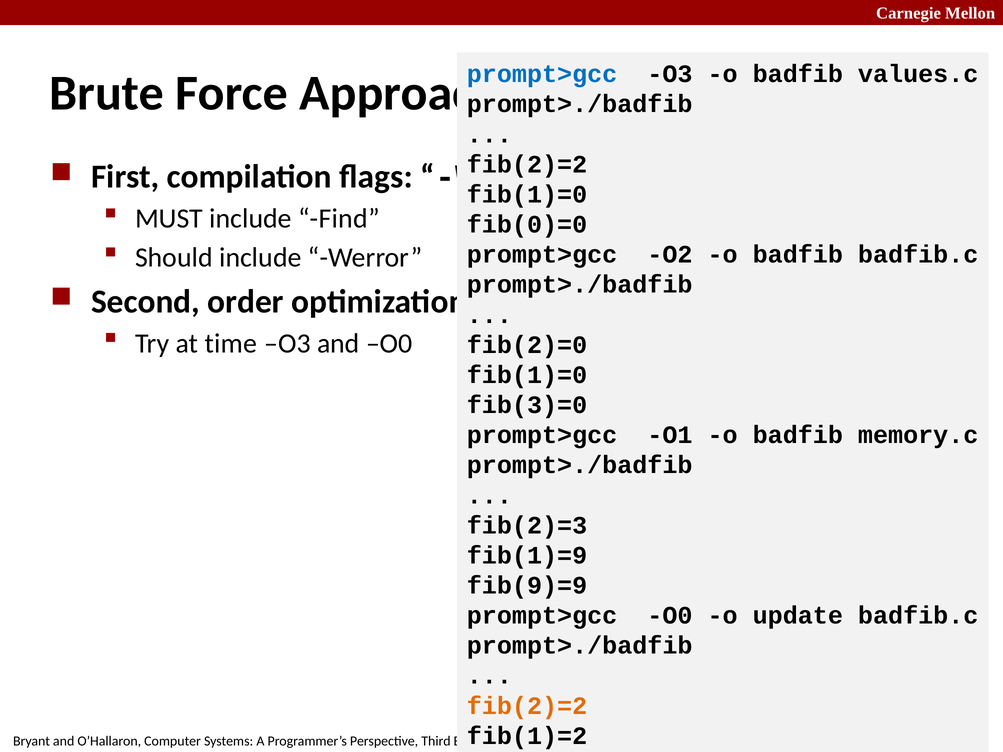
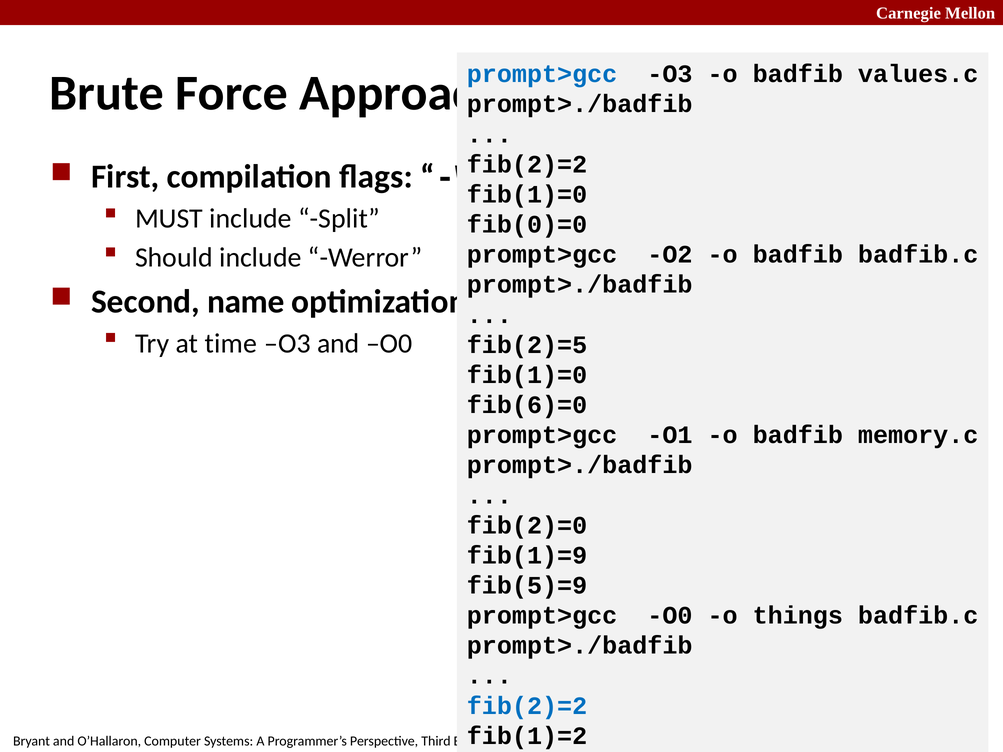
Find: Find -> Split
order: order -> name
fib(2)=0: fib(2)=0 -> fib(2)=5
fib(3)=0: fib(3)=0 -> fib(6)=0
fib(2)=3: fib(2)=3 -> fib(2)=0
fib(9)=9: fib(9)=9 -> fib(5)=9
update: update -> things
fib(2)=2 at (527, 706) colour: orange -> blue
